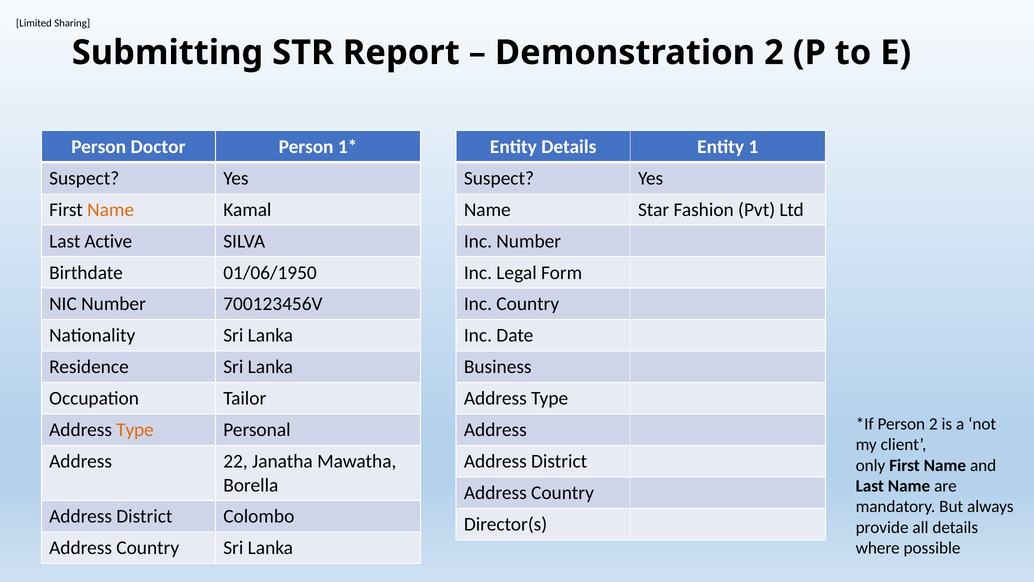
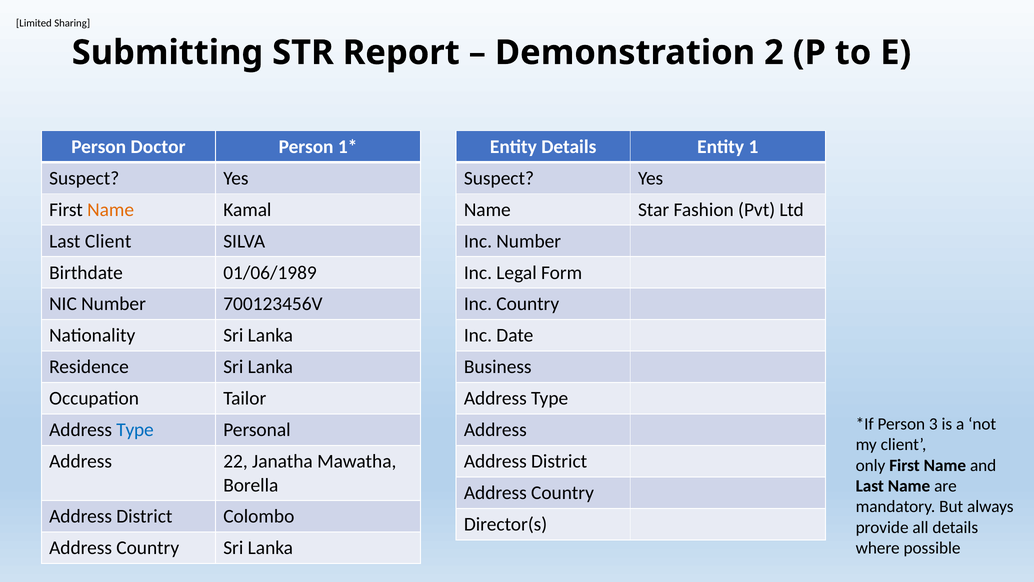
Last Active: Active -> Client
01/06/1950: 01/06/1950 -> 01/06/1989
Person 2: 2 -> 3
Type at (135, 430) colour: orange -> blue
